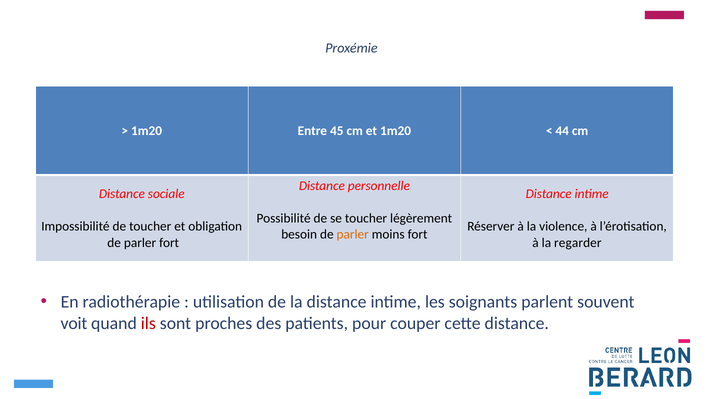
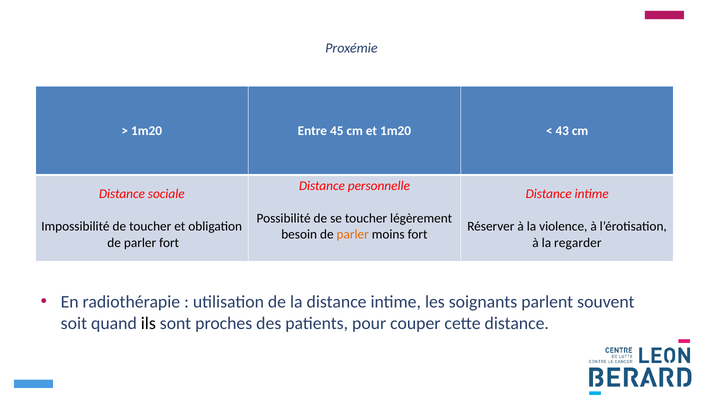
44: 44 -> 43
voit: voit -> soit
ils colour: red -> black
